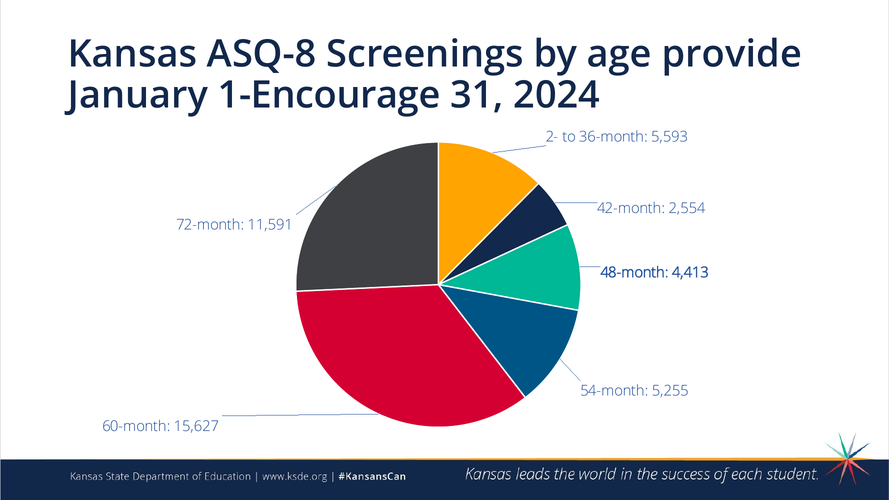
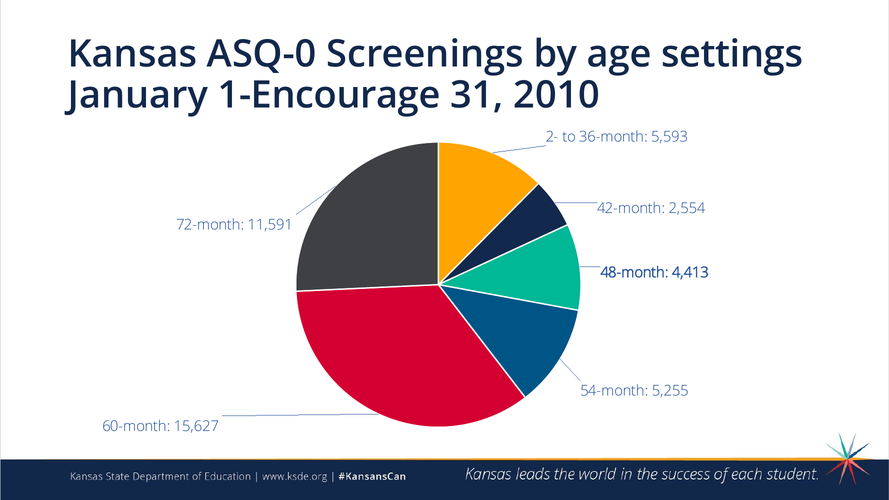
ASQ-8: ASQ-8 -> ASQ-0
provide: provide -> settings
2024: 2024 -> 2010
